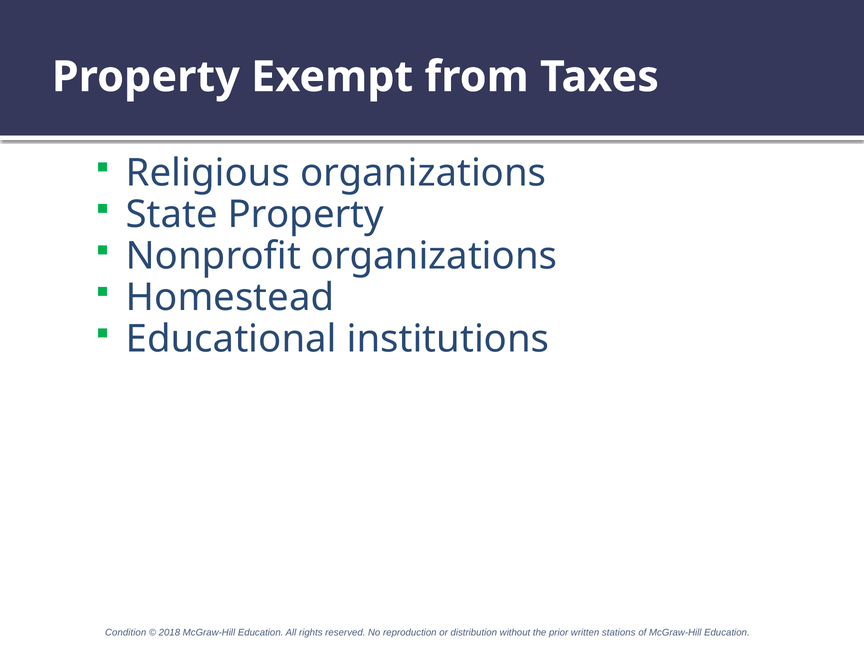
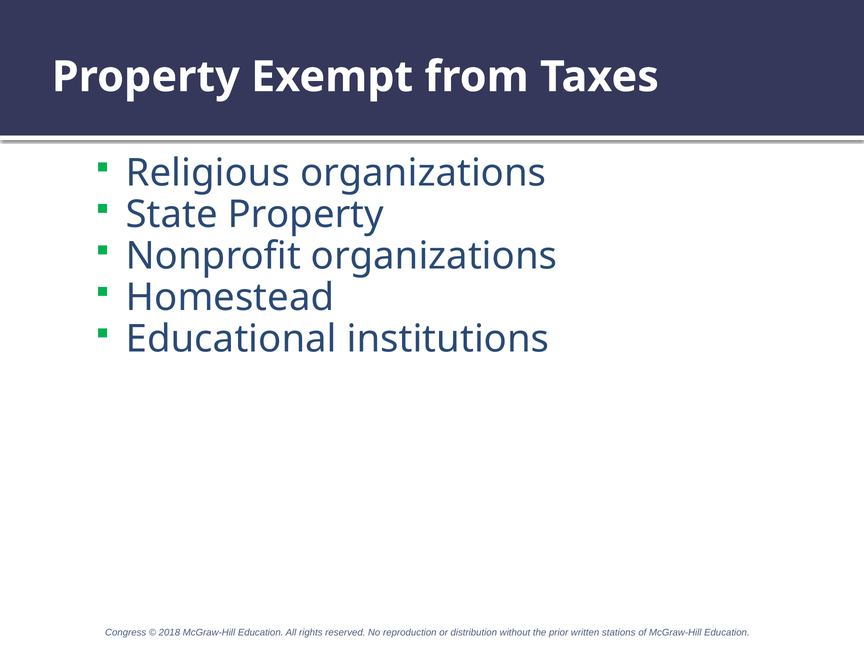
Condition: Condition -> Congress
